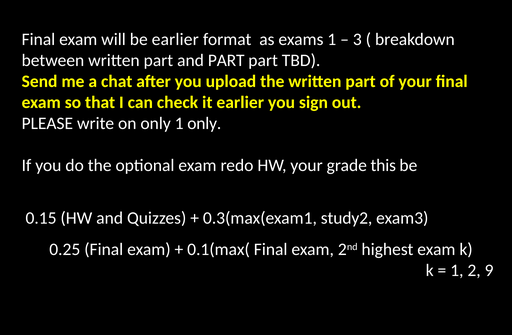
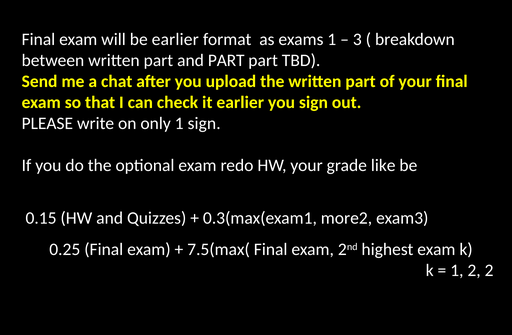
1 only: only -> sign
this: this -> like
study2: study2 -> more2
0.1(max(: 0.1(max( -> 7.5(max(
2 9: 9 -> 2
